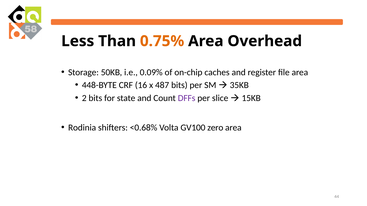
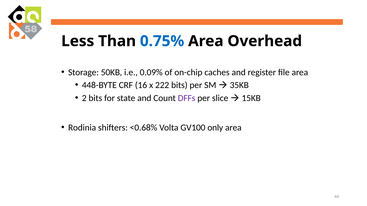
0.75% colour: orange -> blue
487: 487 -> 222
zero: zero -> only
